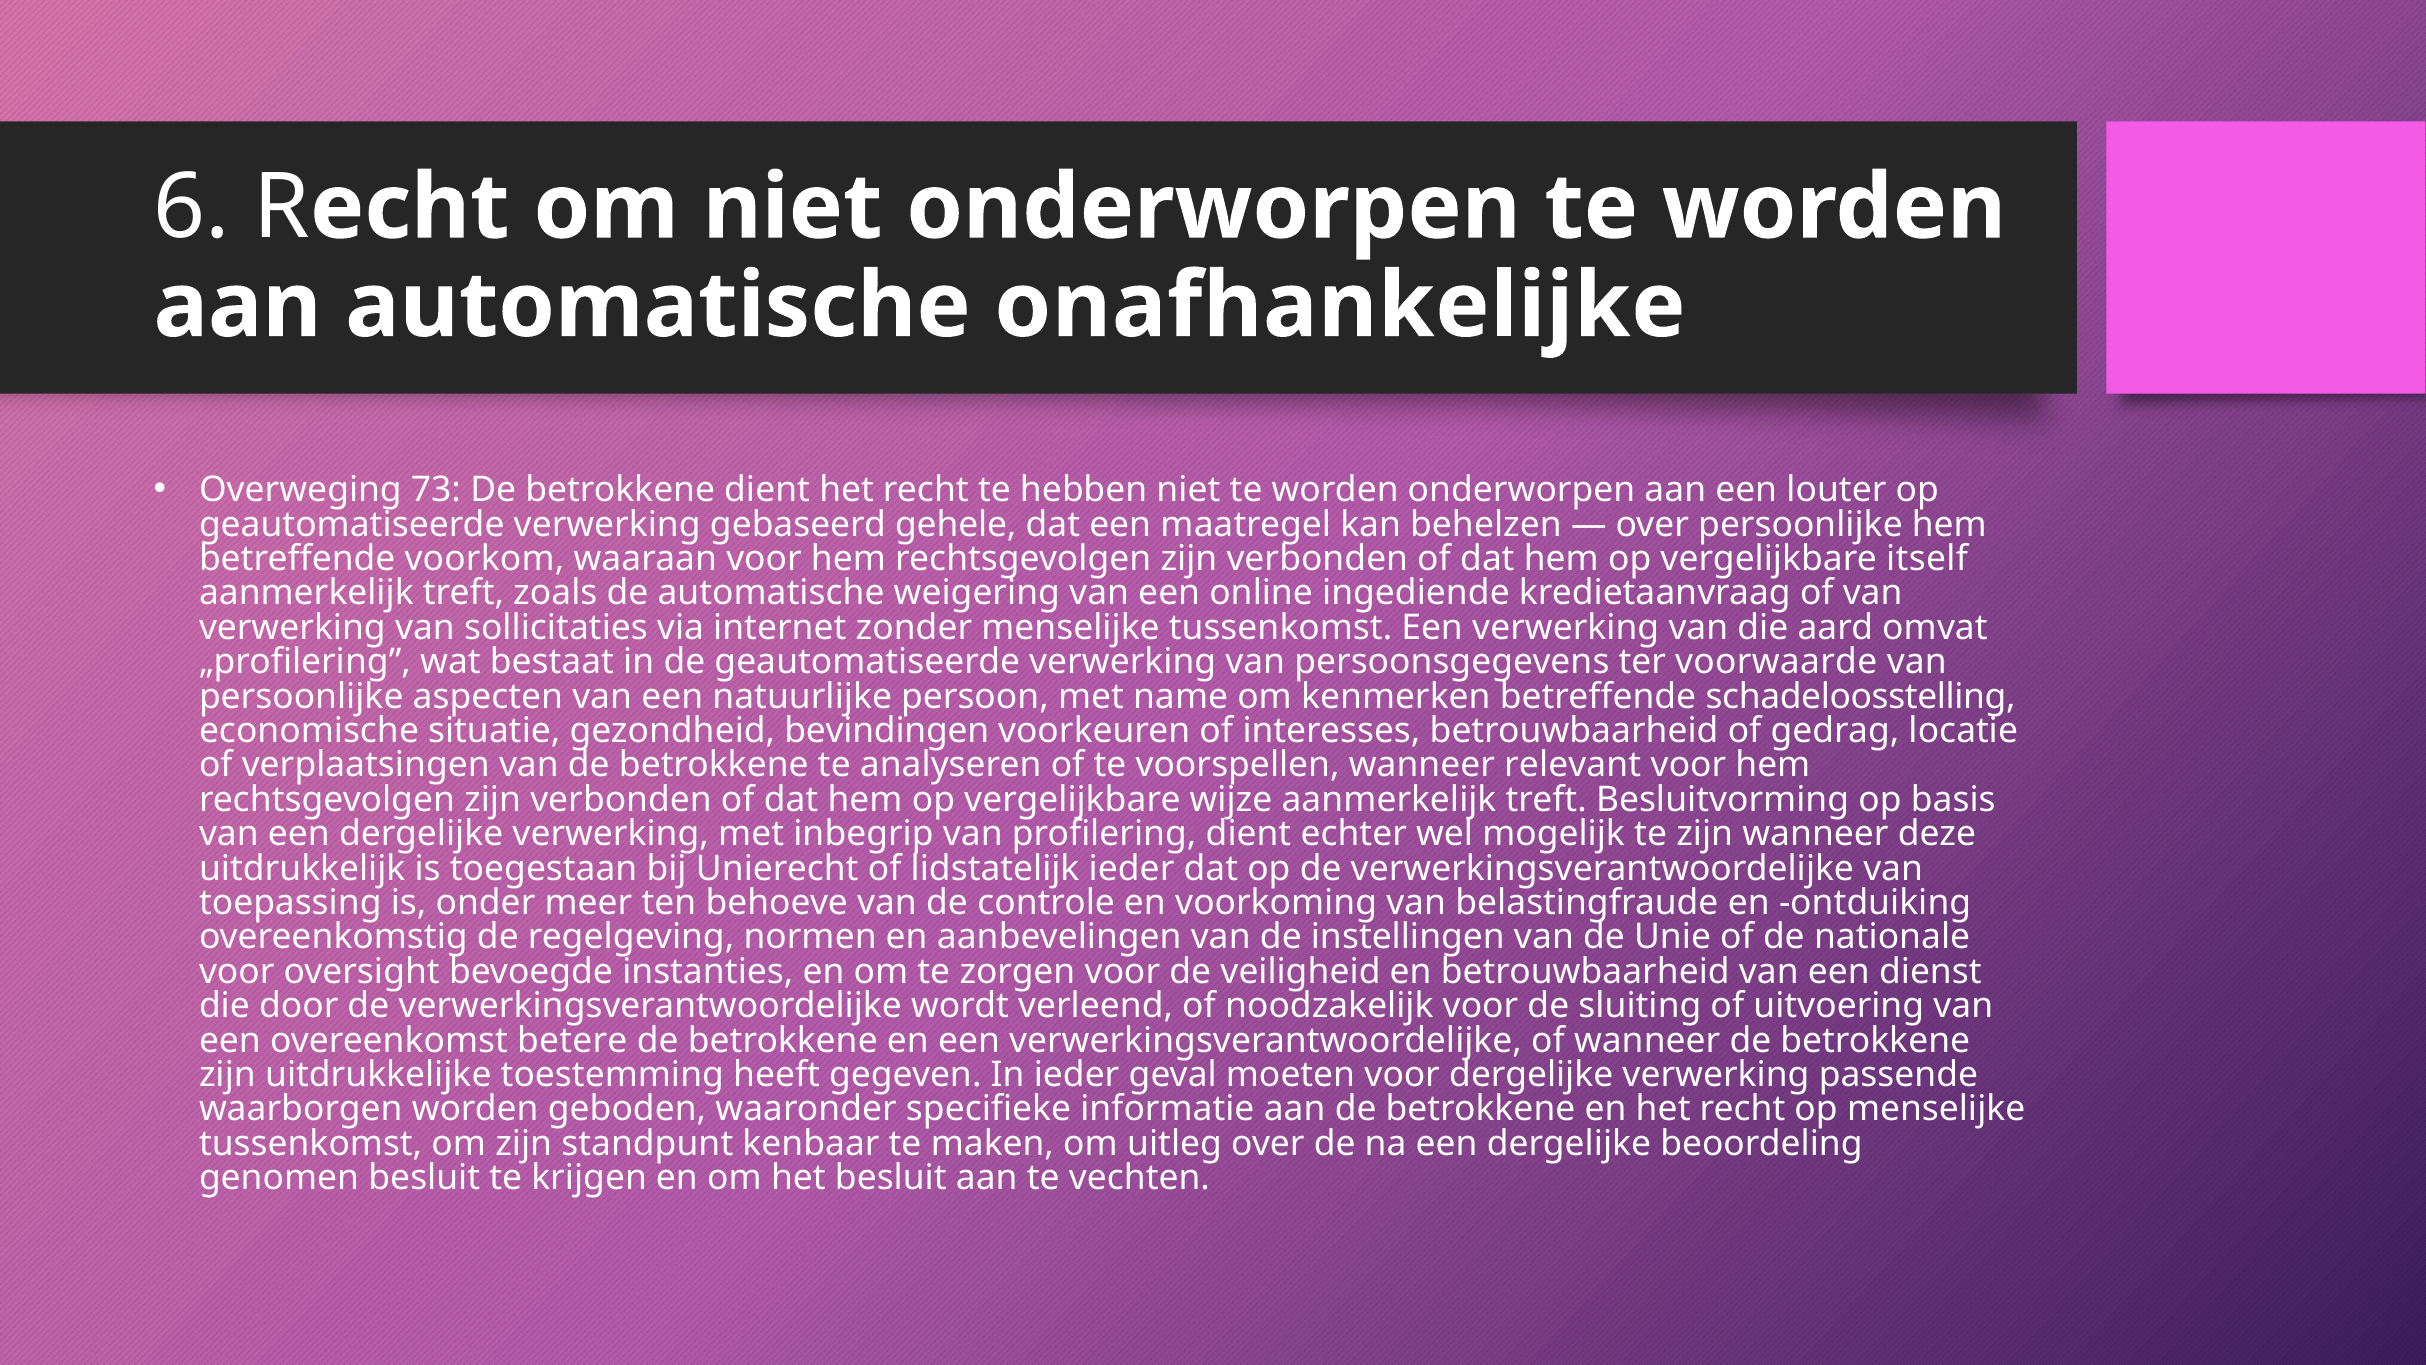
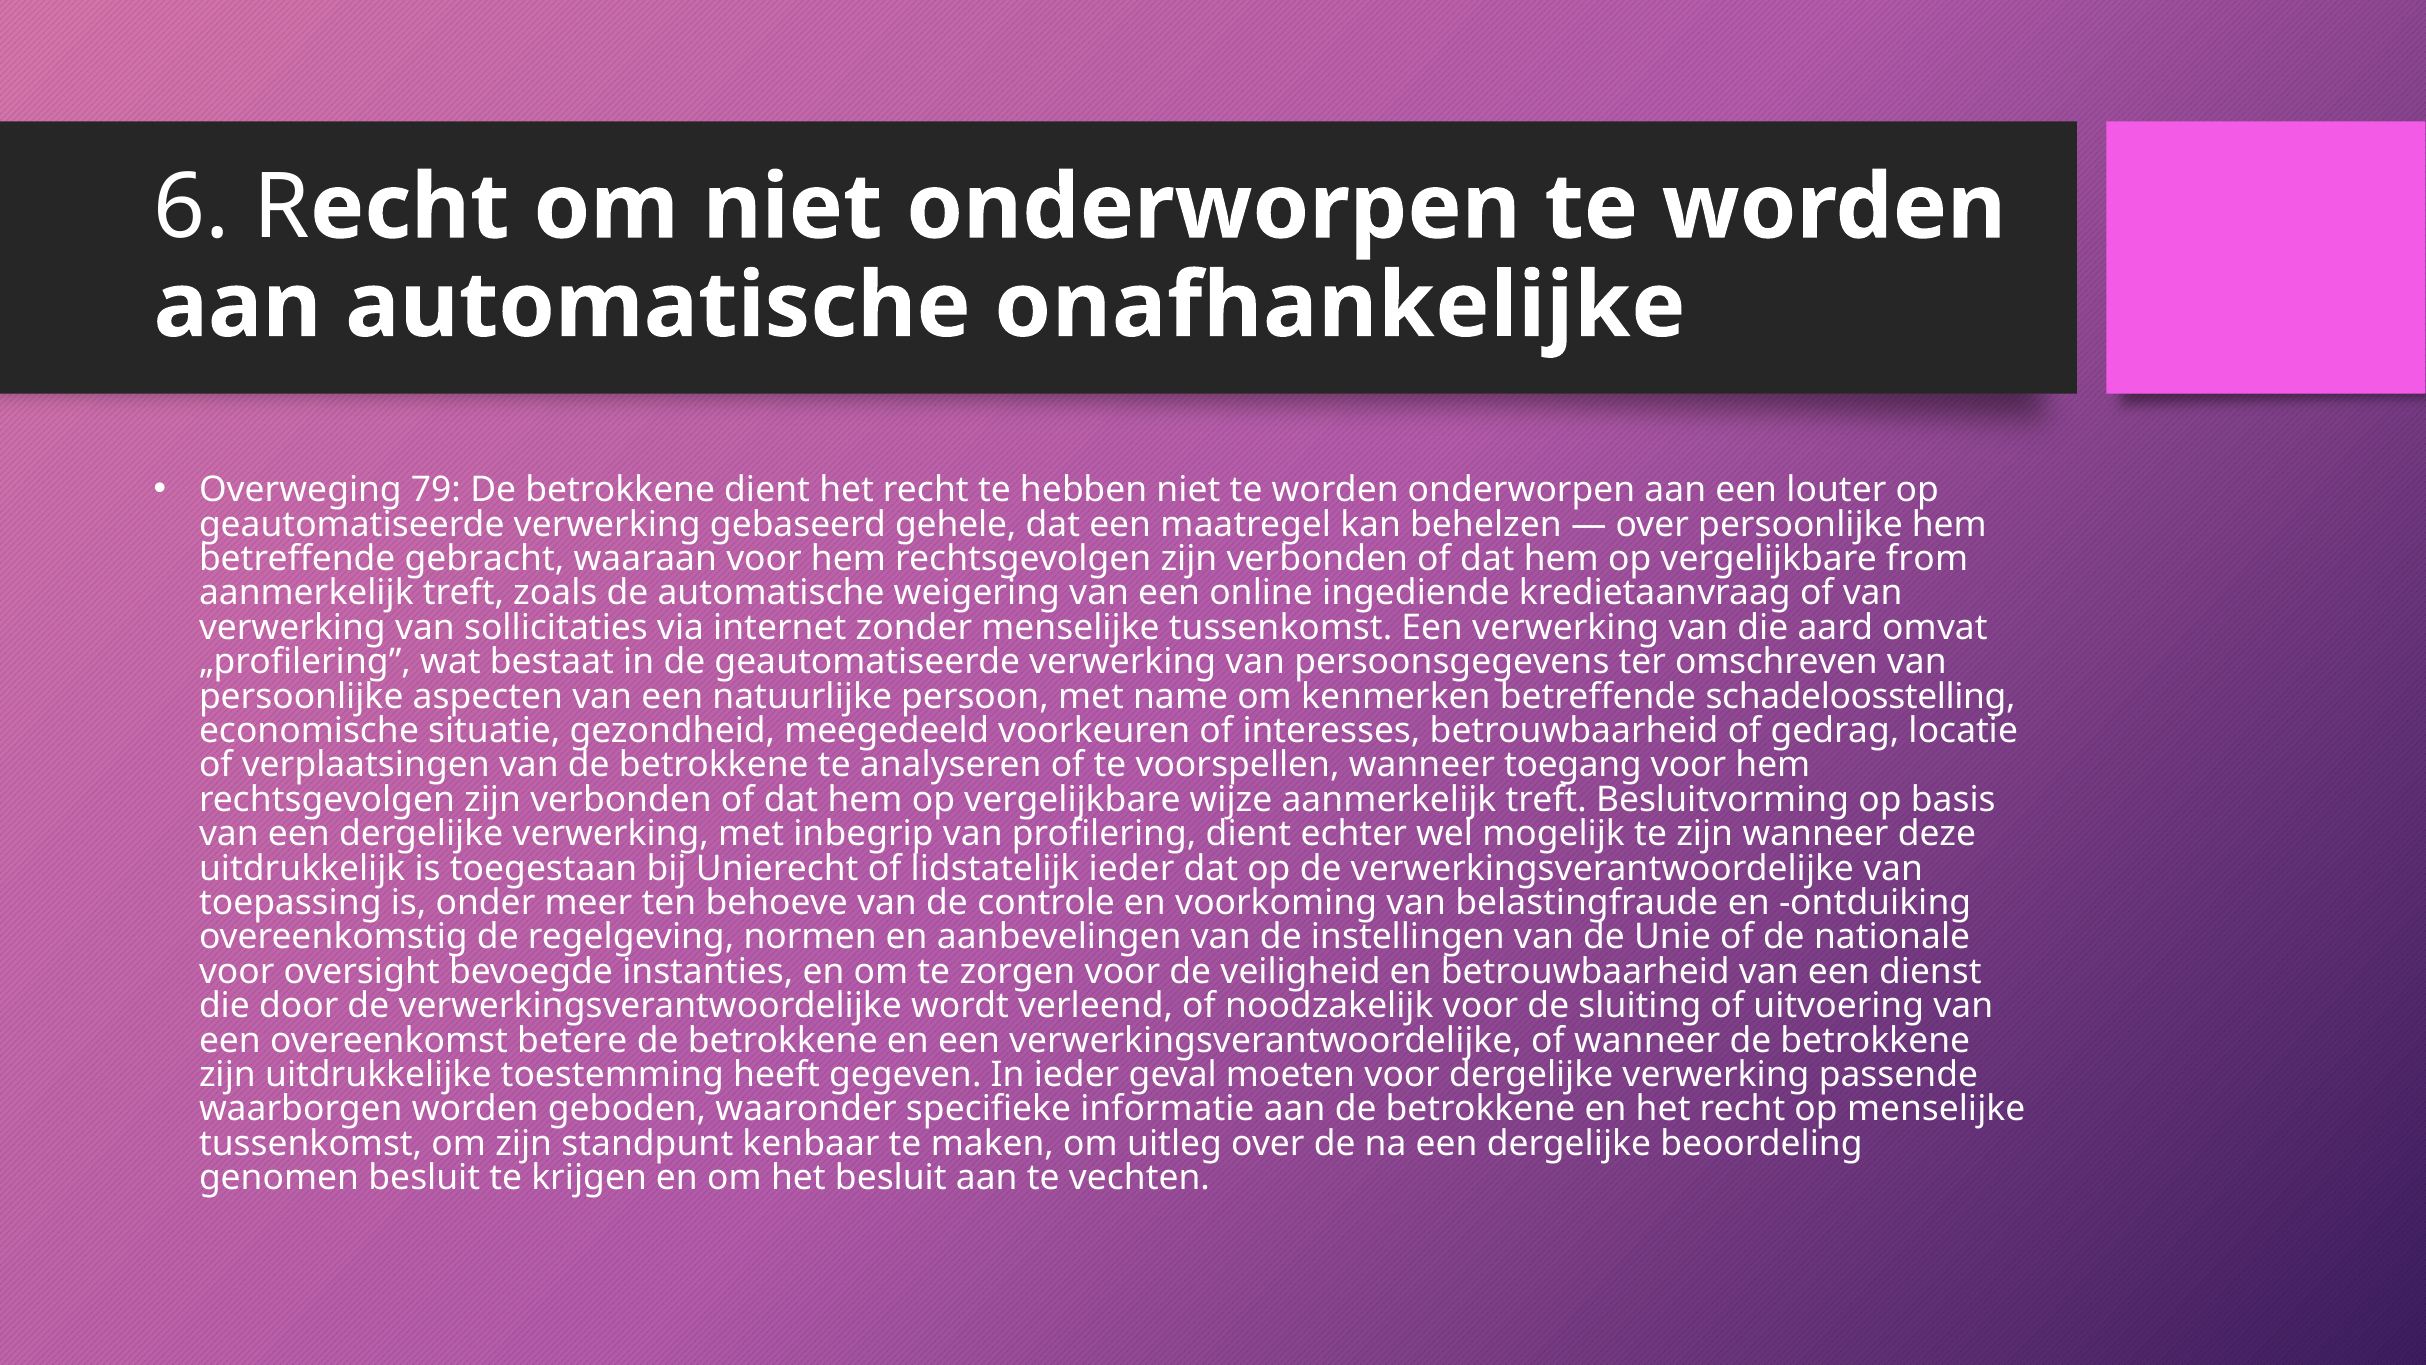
73: 73 -> 79
voorkom: voorkom -> gebracht
itself: itself -> from
voorwaarde: voorwaarde -> omschreven
bevindingen: bevindingen -> meegedeeld
relevant: relevant -> toegang
